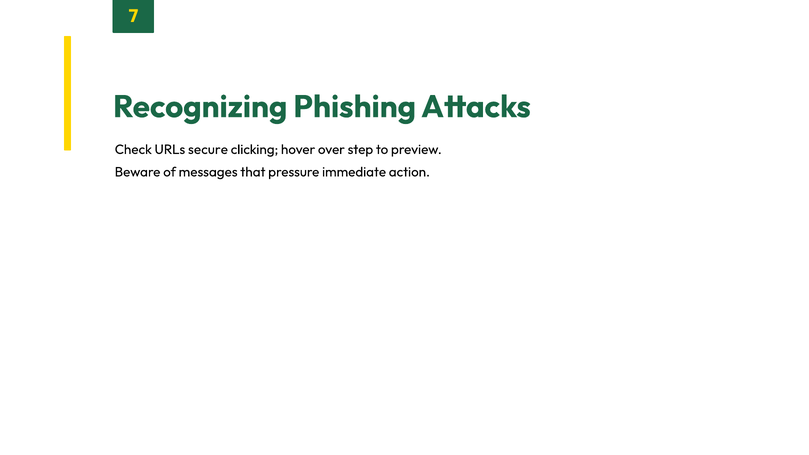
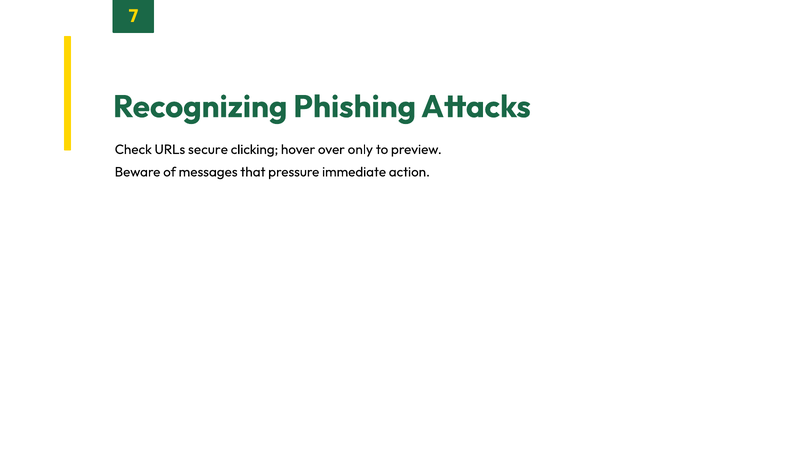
step: step -> only
